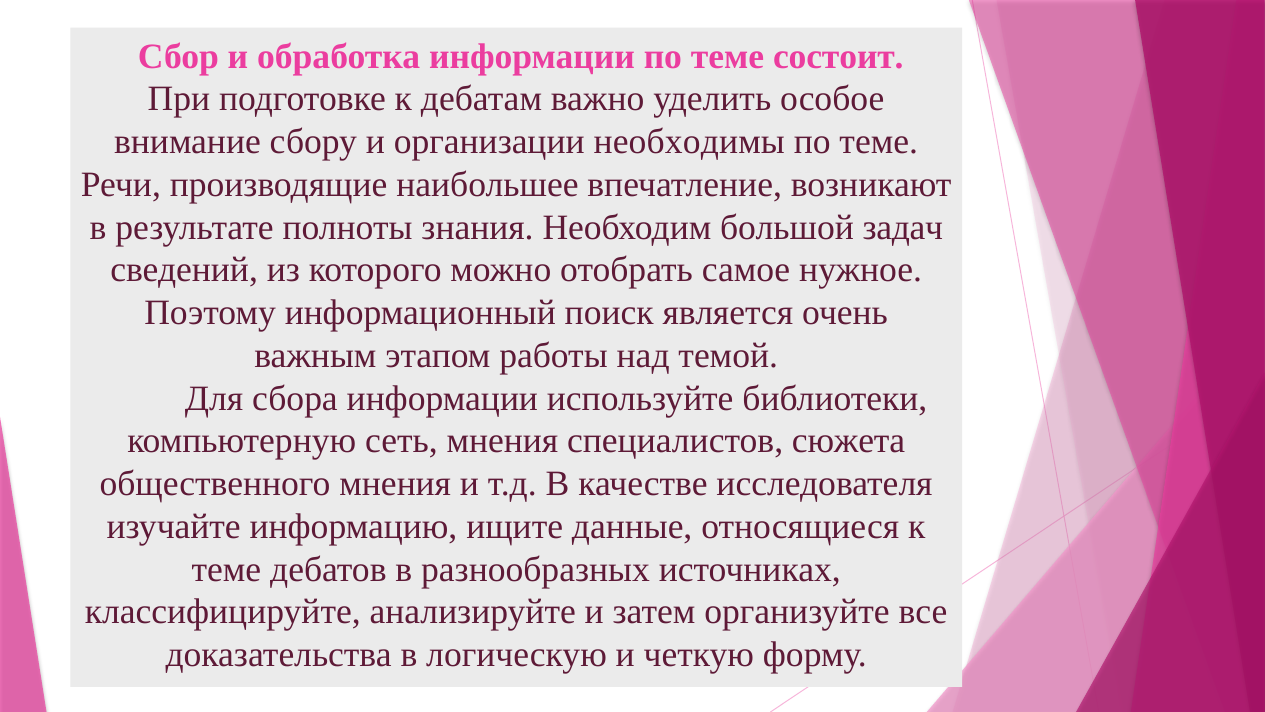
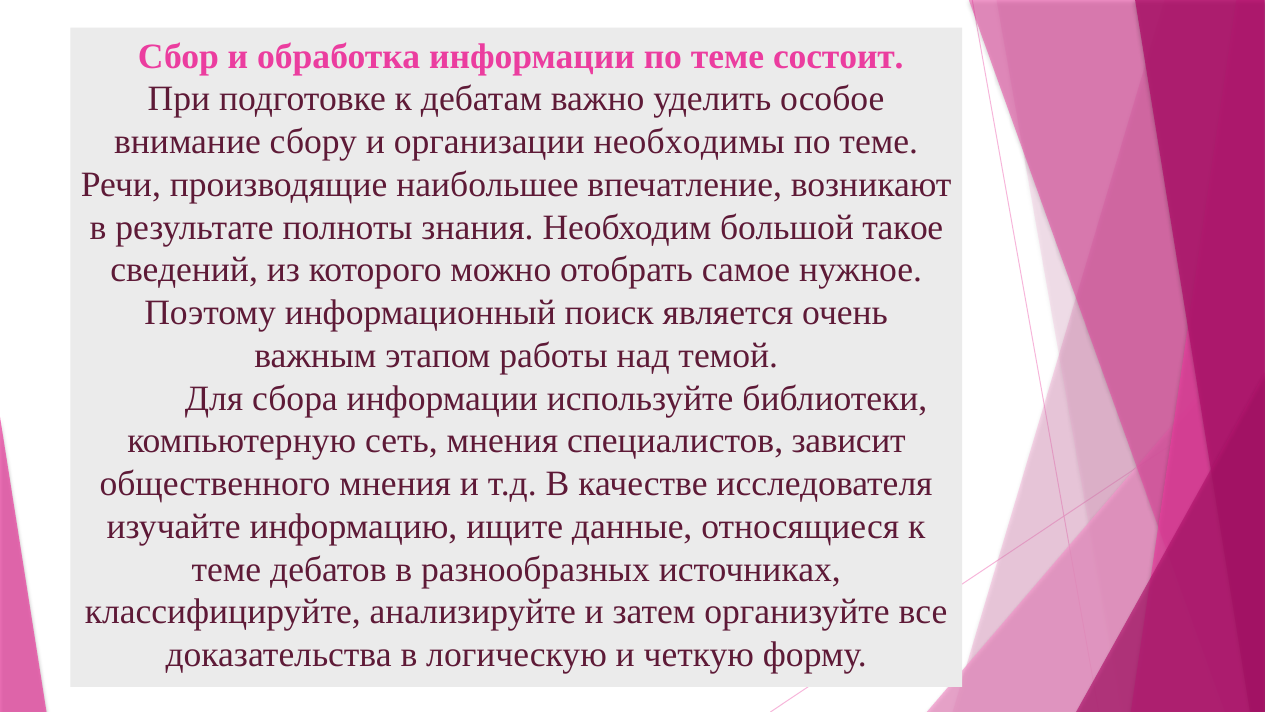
задач: задач -> такое
сюжета: сюжета -> зависит
